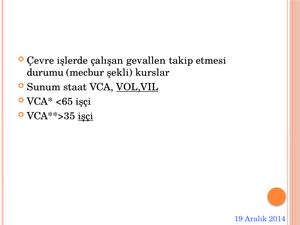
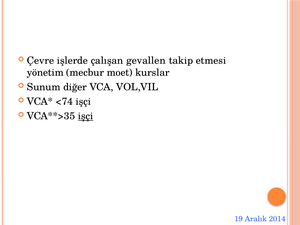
durumu: durumu -> yönetim
şekli: şekli -> moet
staat: staat -> diğer
VOL,VIL underline: present -> none
<65: <65 -> <74
